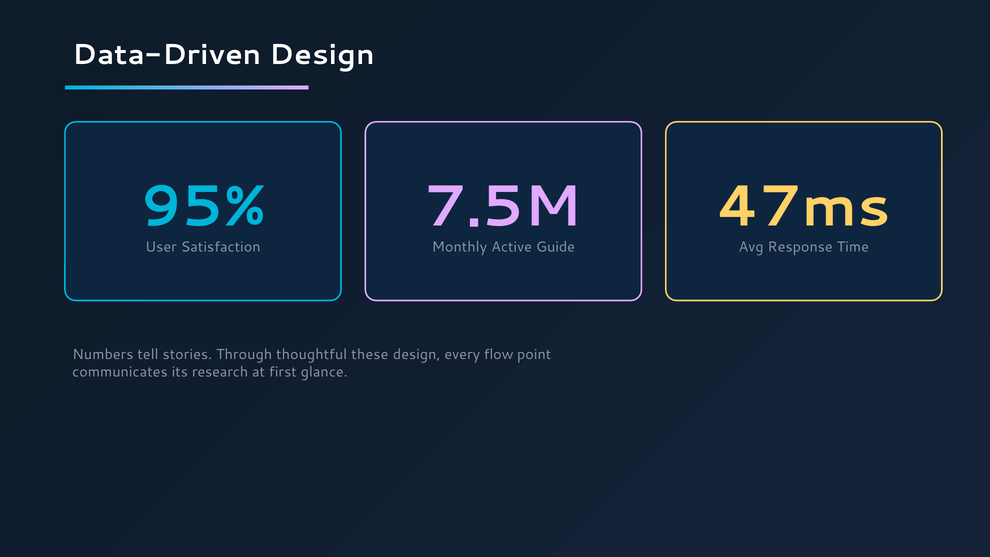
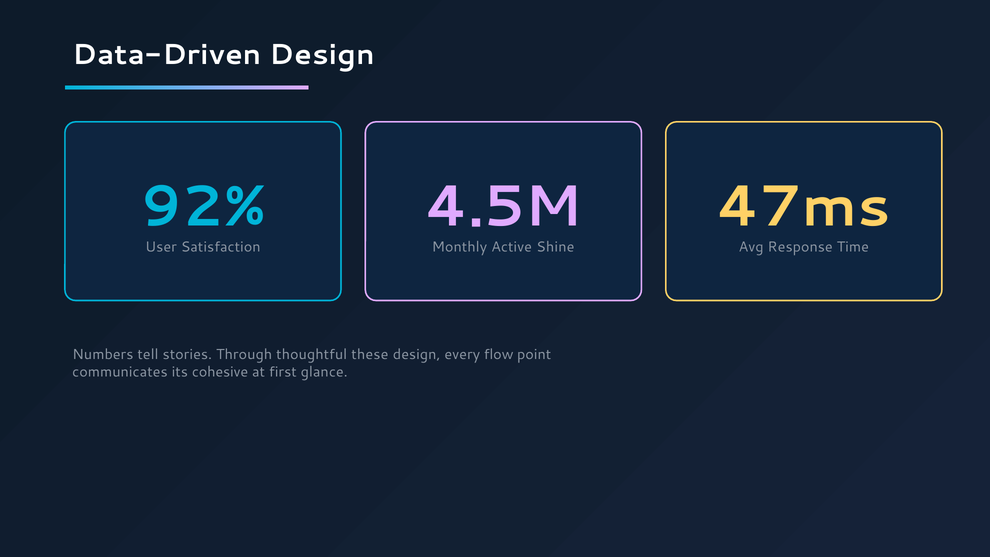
95%: 95% -> 92%
7.5M: 7.5M -> 4.5M
Guide: Guide -> Shine
research: research -> cohesive
